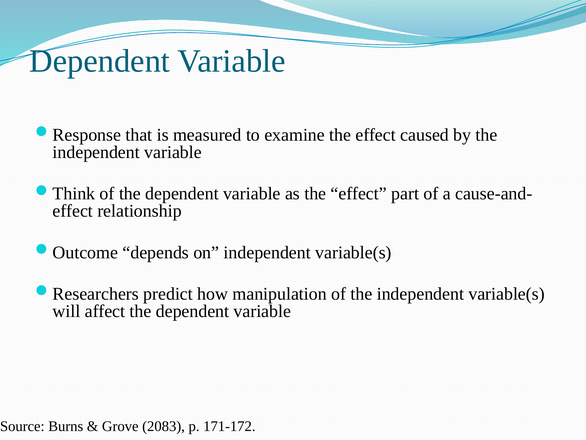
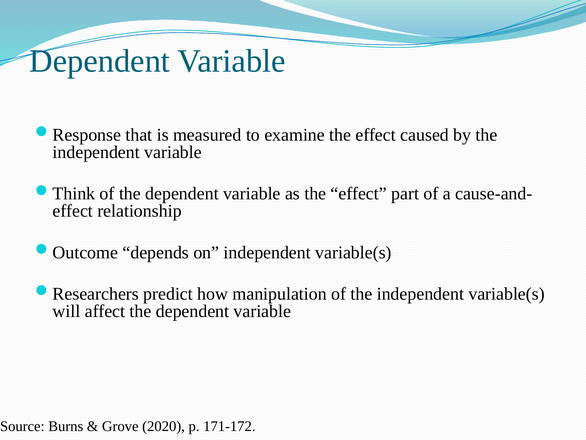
2083: 2083 -> 2020
